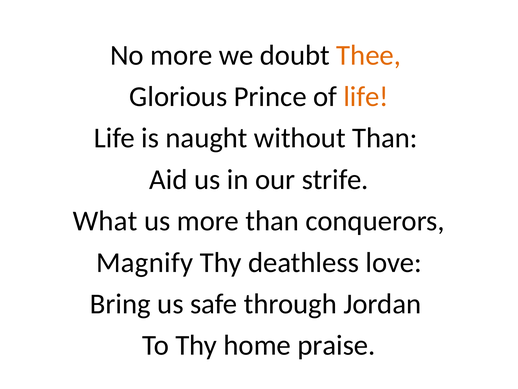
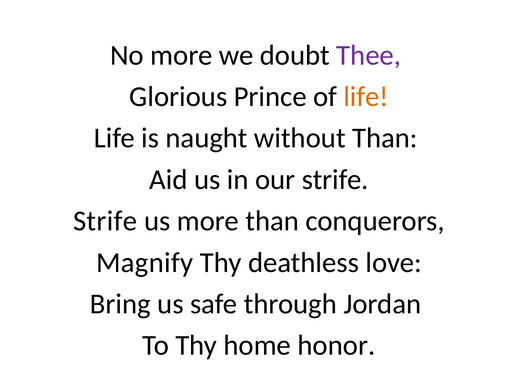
Thee colour: orange -> purple
What at (105, 221): What -> Strife
praise: praise -> honor
